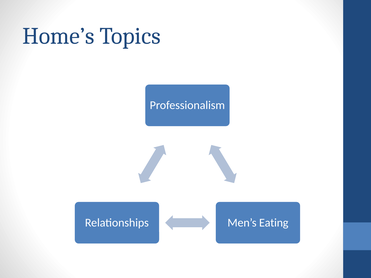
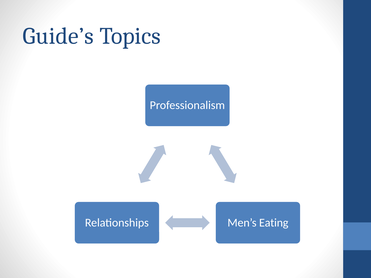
Home’s: Home’s -> Guide’s
